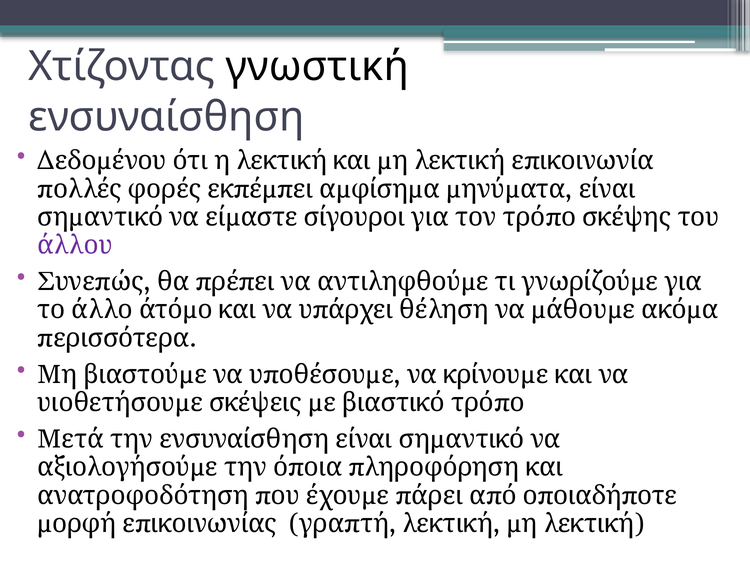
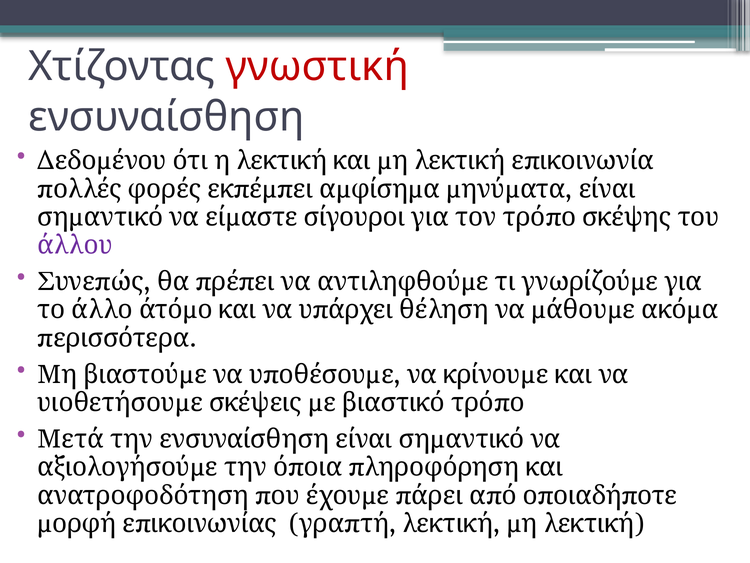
γνωστική colour: black -> red
